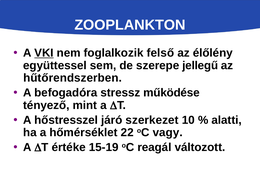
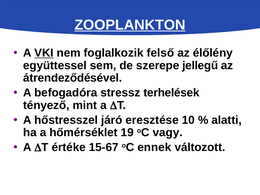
ZOOPLANKTON underline: none -> present
hűtőrendszerben: hűtőrendszerben -> átrendeződésével
működése: működése -> terhelések
szerkezet: szerkezet -> eresztése
22: 22 -> 19
15-19: 15-19 -> 15-67
reagál: reagál -> ennek
